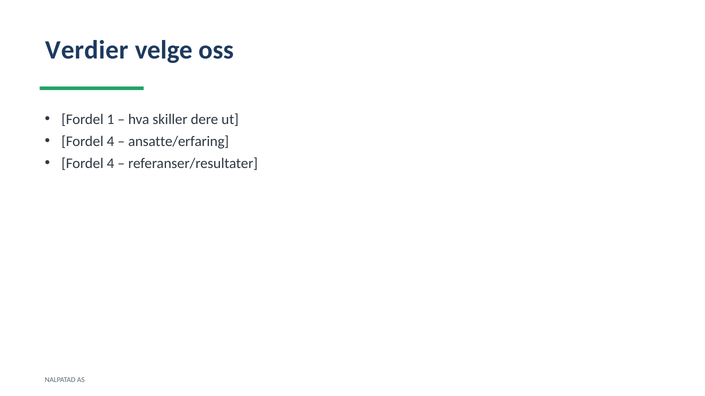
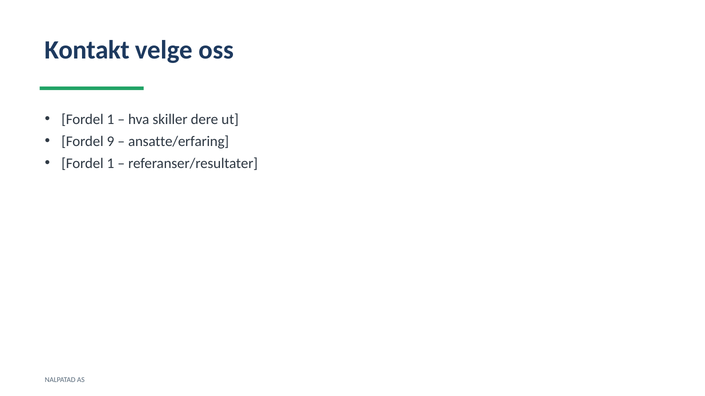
Verdier: Verdier -> Kontakt
4 at (111, 141): 4 -> 9
4 at (111, 163): 4 -> 1
